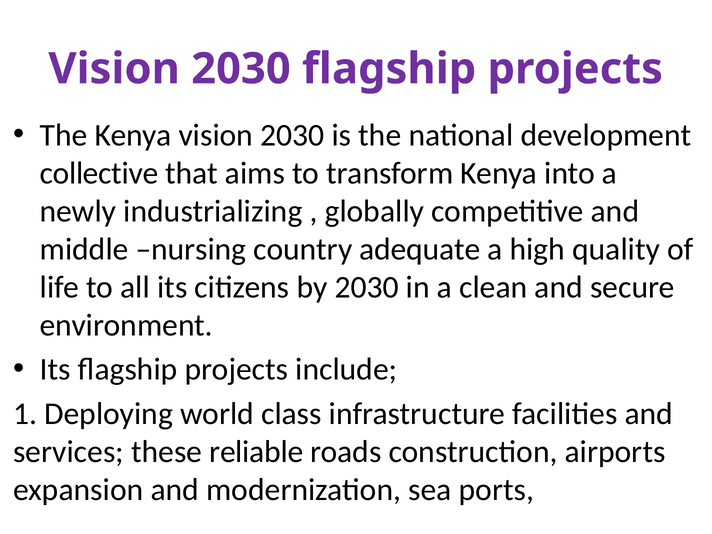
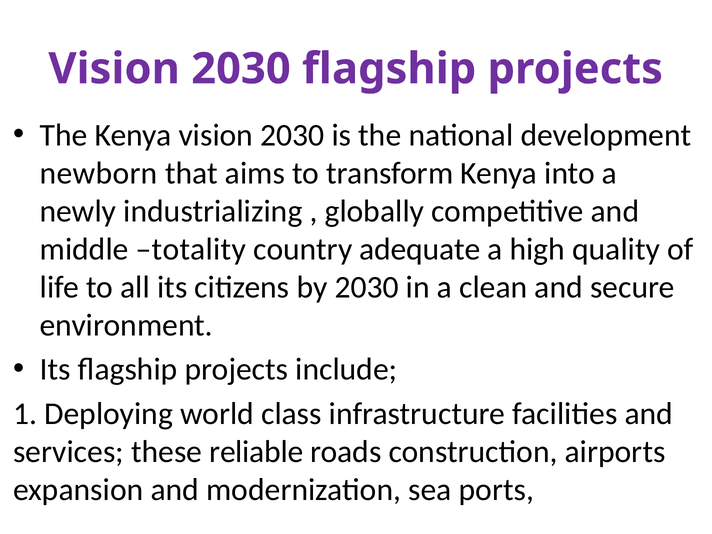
collective: collective -> newborn
nursing: nursing -> totality
